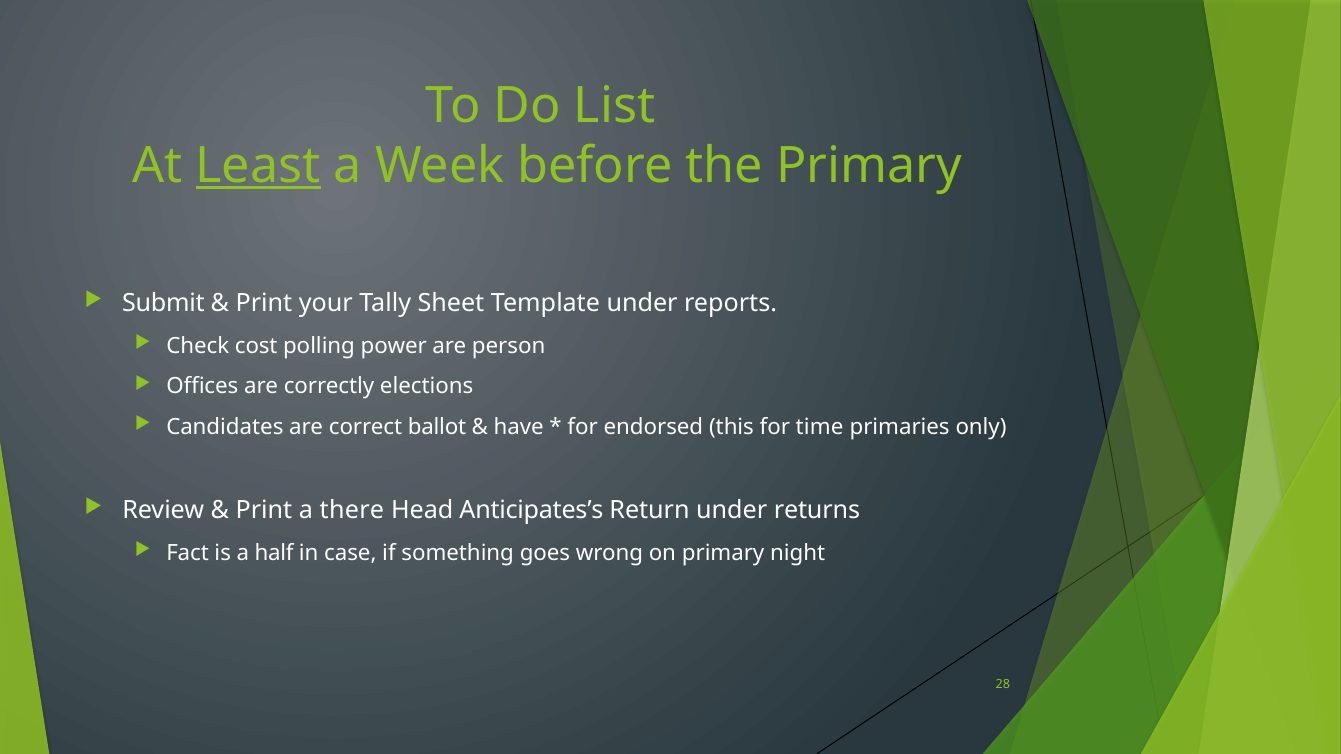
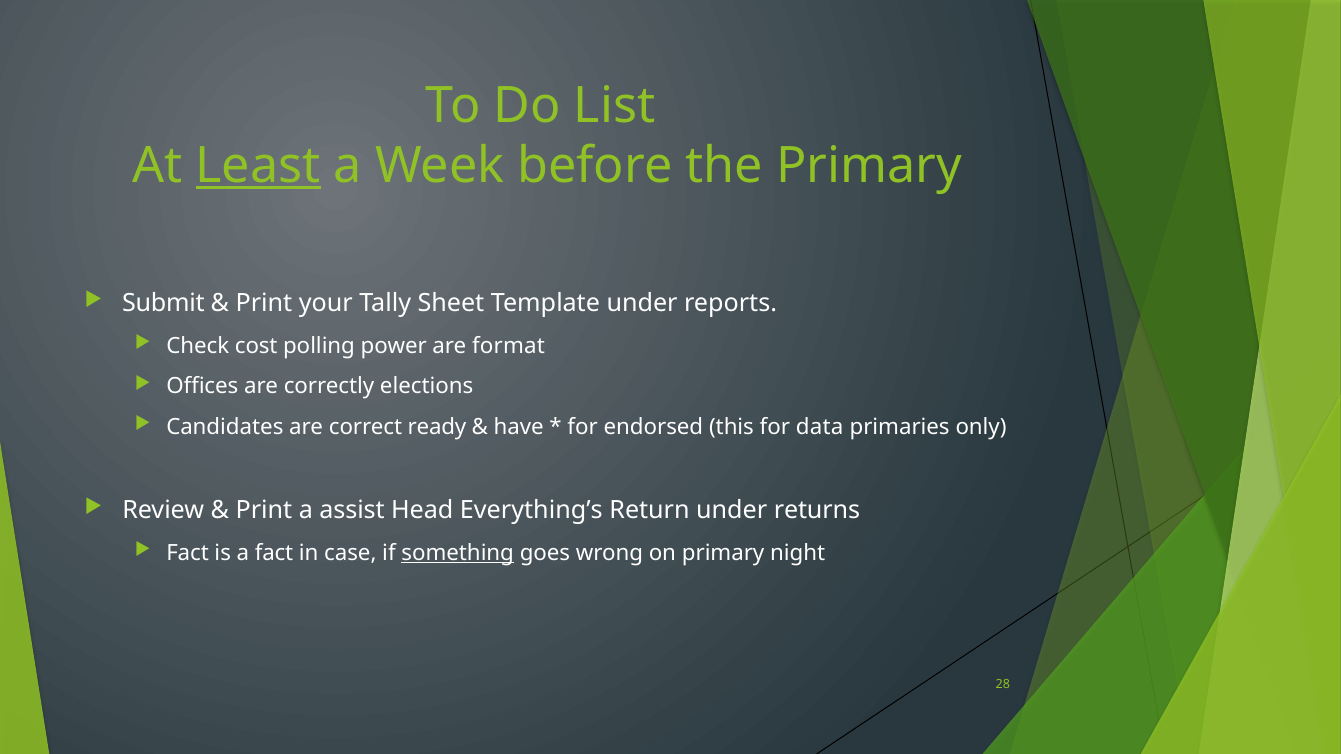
person: person -> format
ballot: ballot -> ready
time: time -> data
there: there -> assist
Anticipates’s: Anticipates’s -> Everything’s
a half: half -> fact
something underline: none -> present
